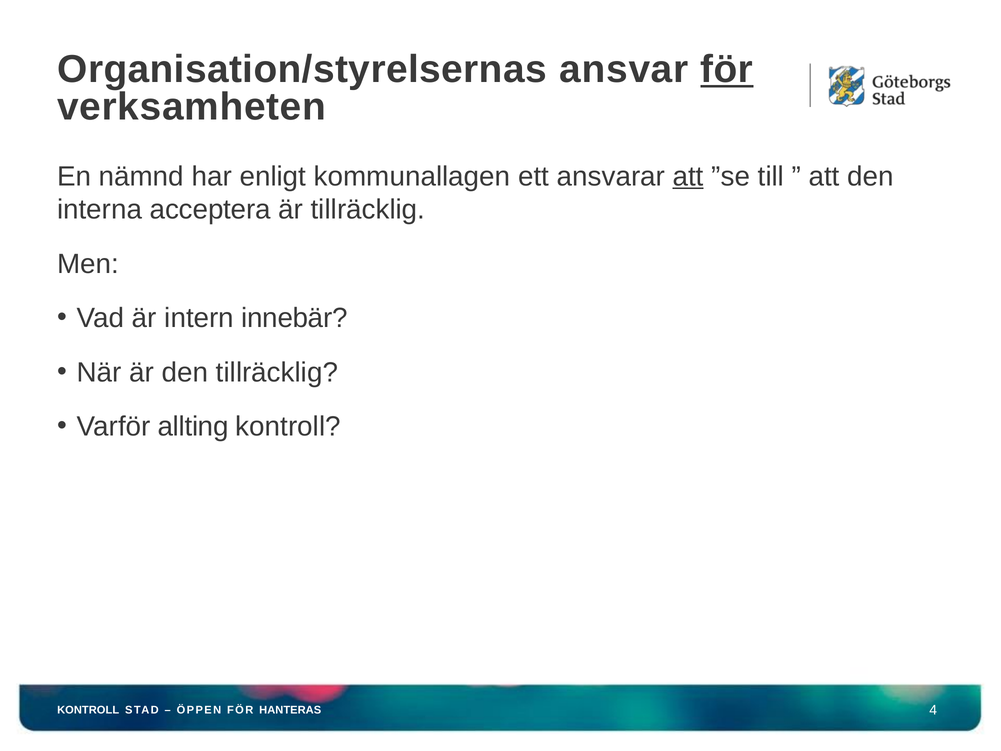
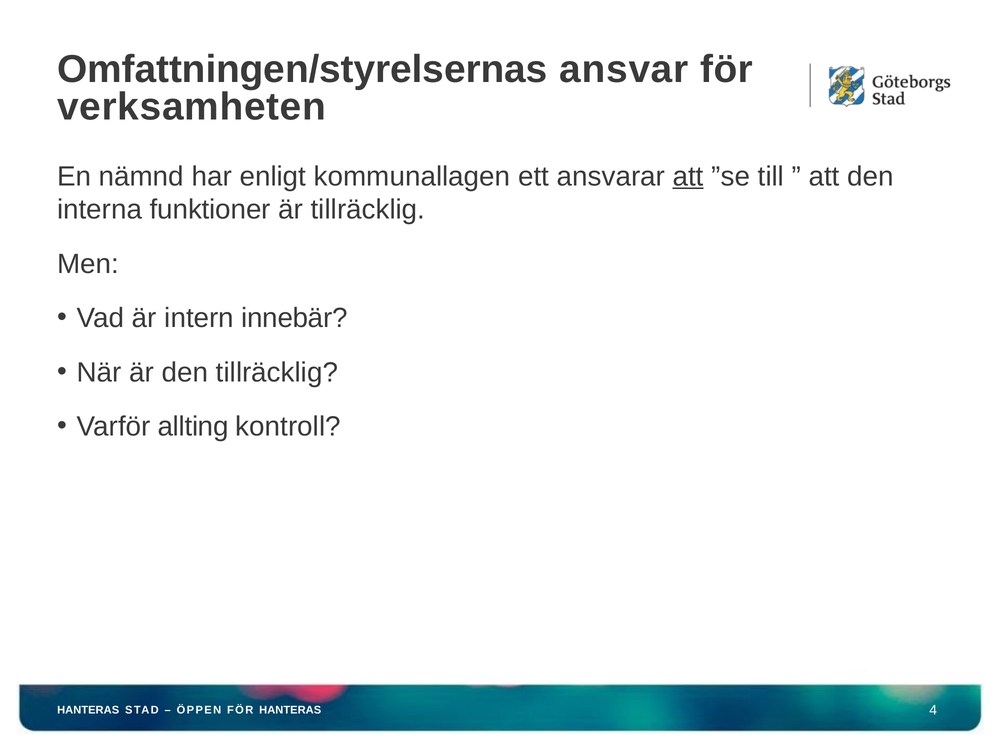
Organisation/styrelsernas: Organisation/styrelsernas -> Omfattningen/styrelsernas
för at (727, 69) underline: present -> none
acceptera: acceptera -> funktioner
KONTROLL at (88, 710): KONTROLL -> HANTERAS
